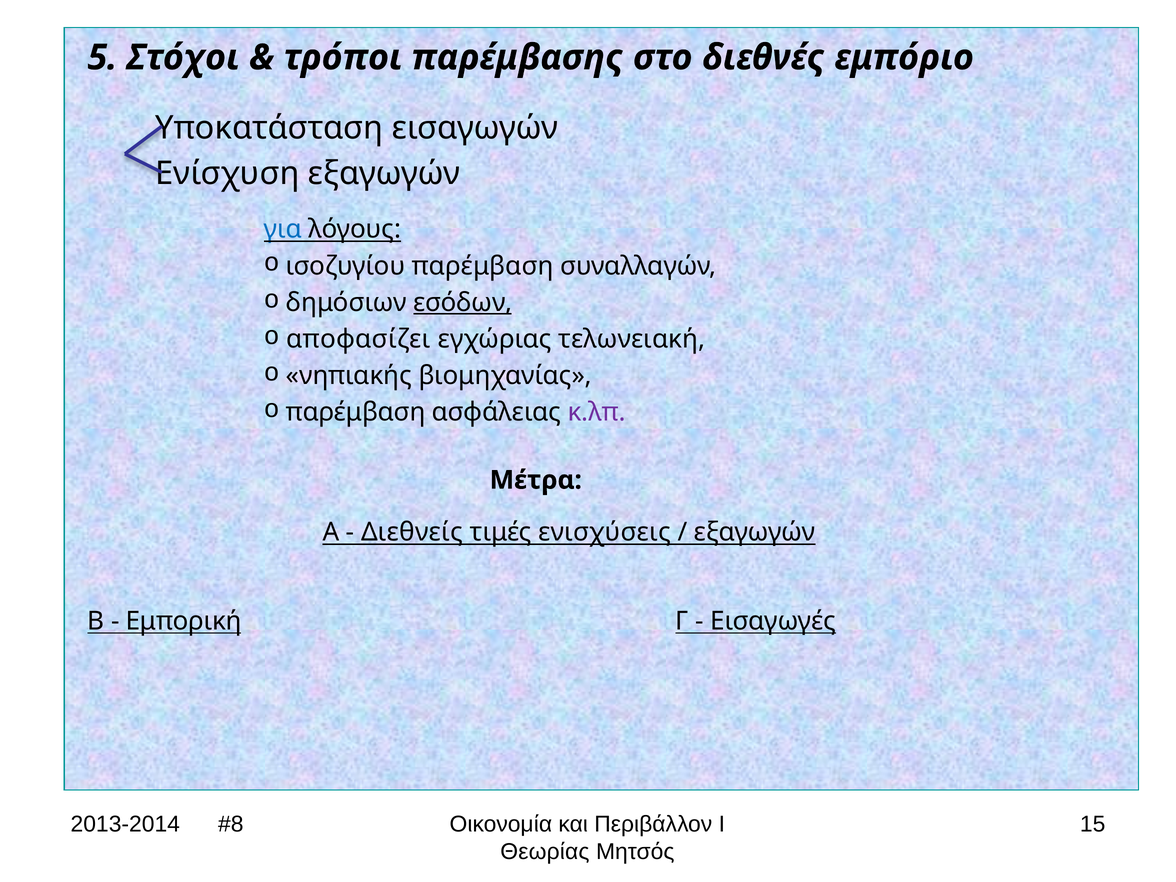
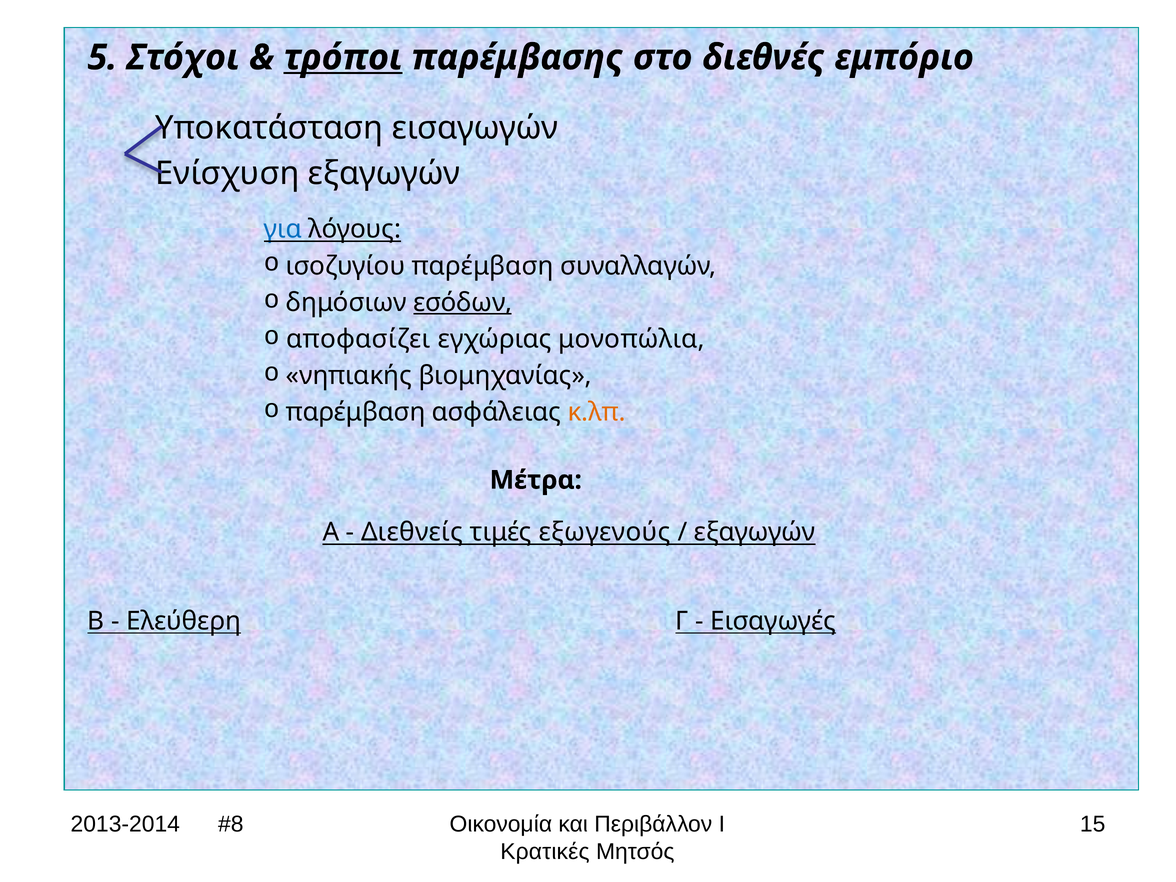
τρόποι underline: none -> present
τελωνειακή: τελωνειακή -> μονοπώλια
κ.λπ colour: purple -> orange
ενισχύσεις: ενισχύσεις -> εξωγενούς
Εμπορική: Εμπορική -> Ελεύθερη
Θεωρίας: Θεωρίας -> Κρατικές
